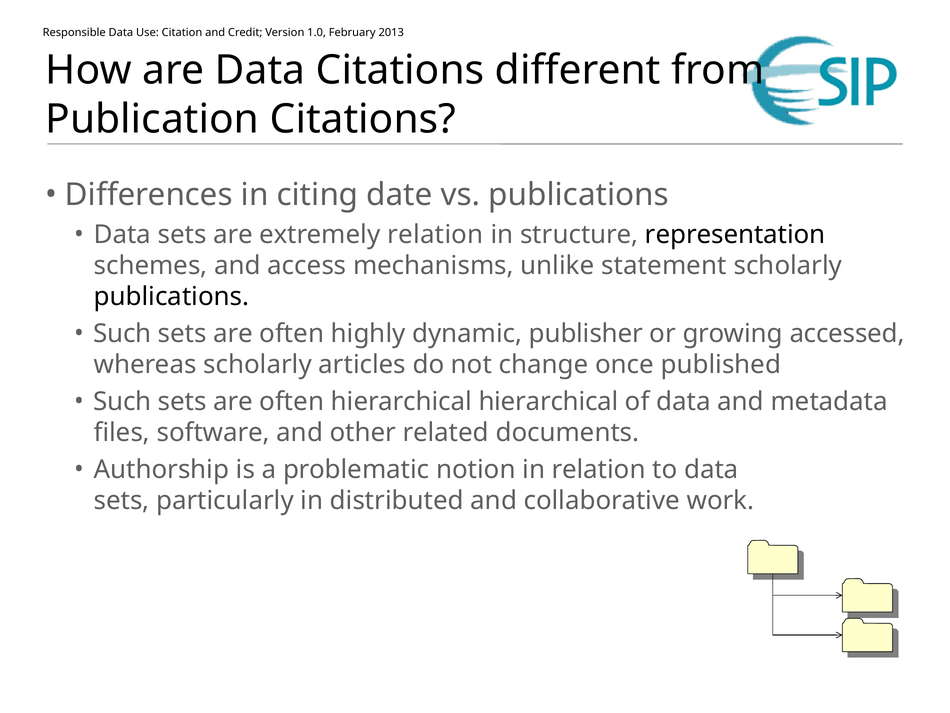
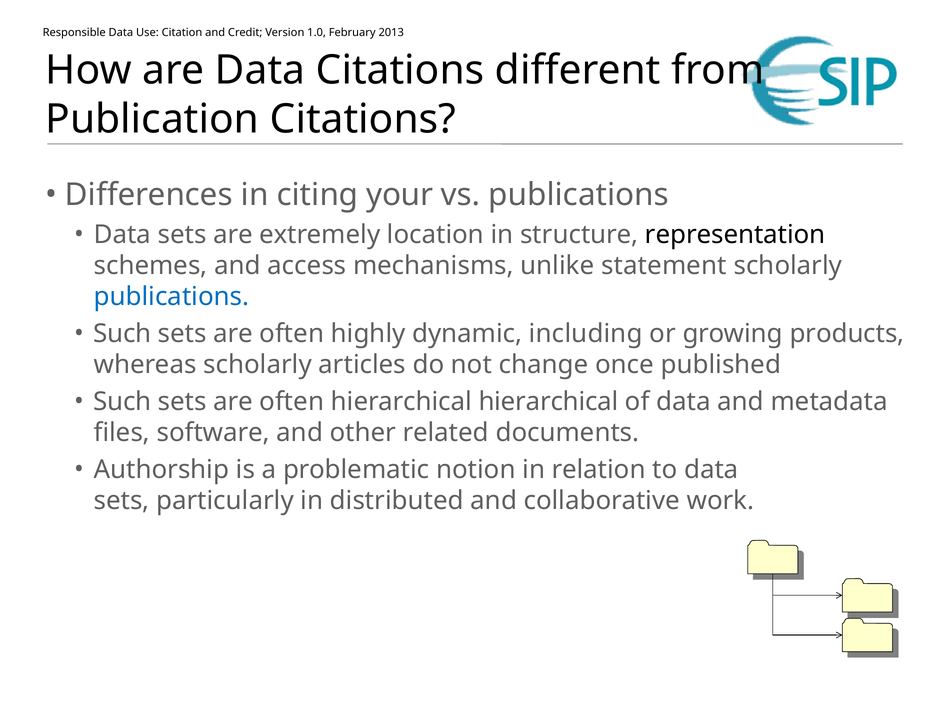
date: date -> your
extremely relation: relation -> location
publications at (171, 297) colour: black -> blue
publisher: publisher -> including
accessed: accessed -> products
